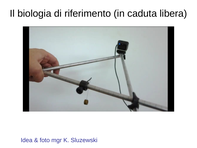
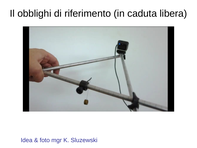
biologia: biologia -> obblighi
